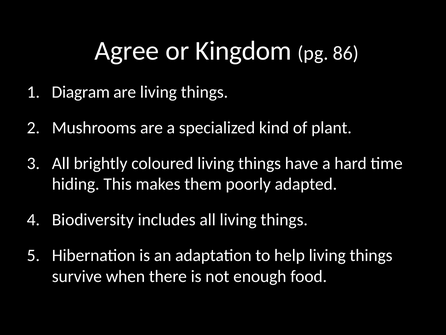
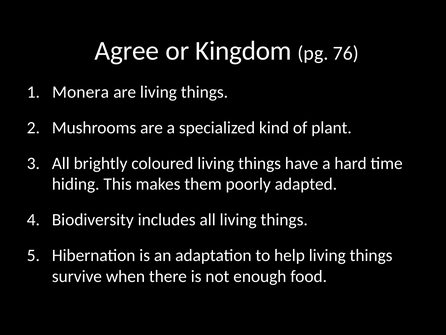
86: 86 -> 76
Diagram: Diagram -> Monera
